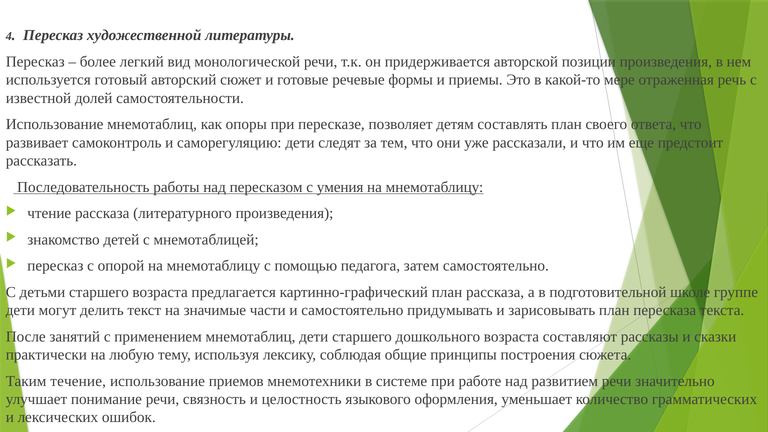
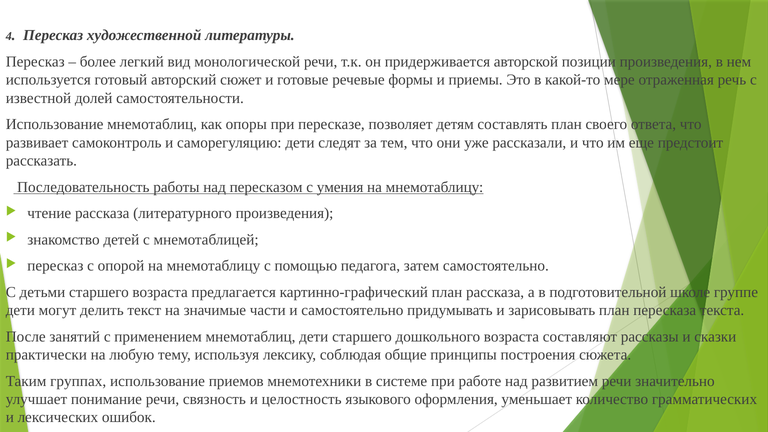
течение: течение -> группах
